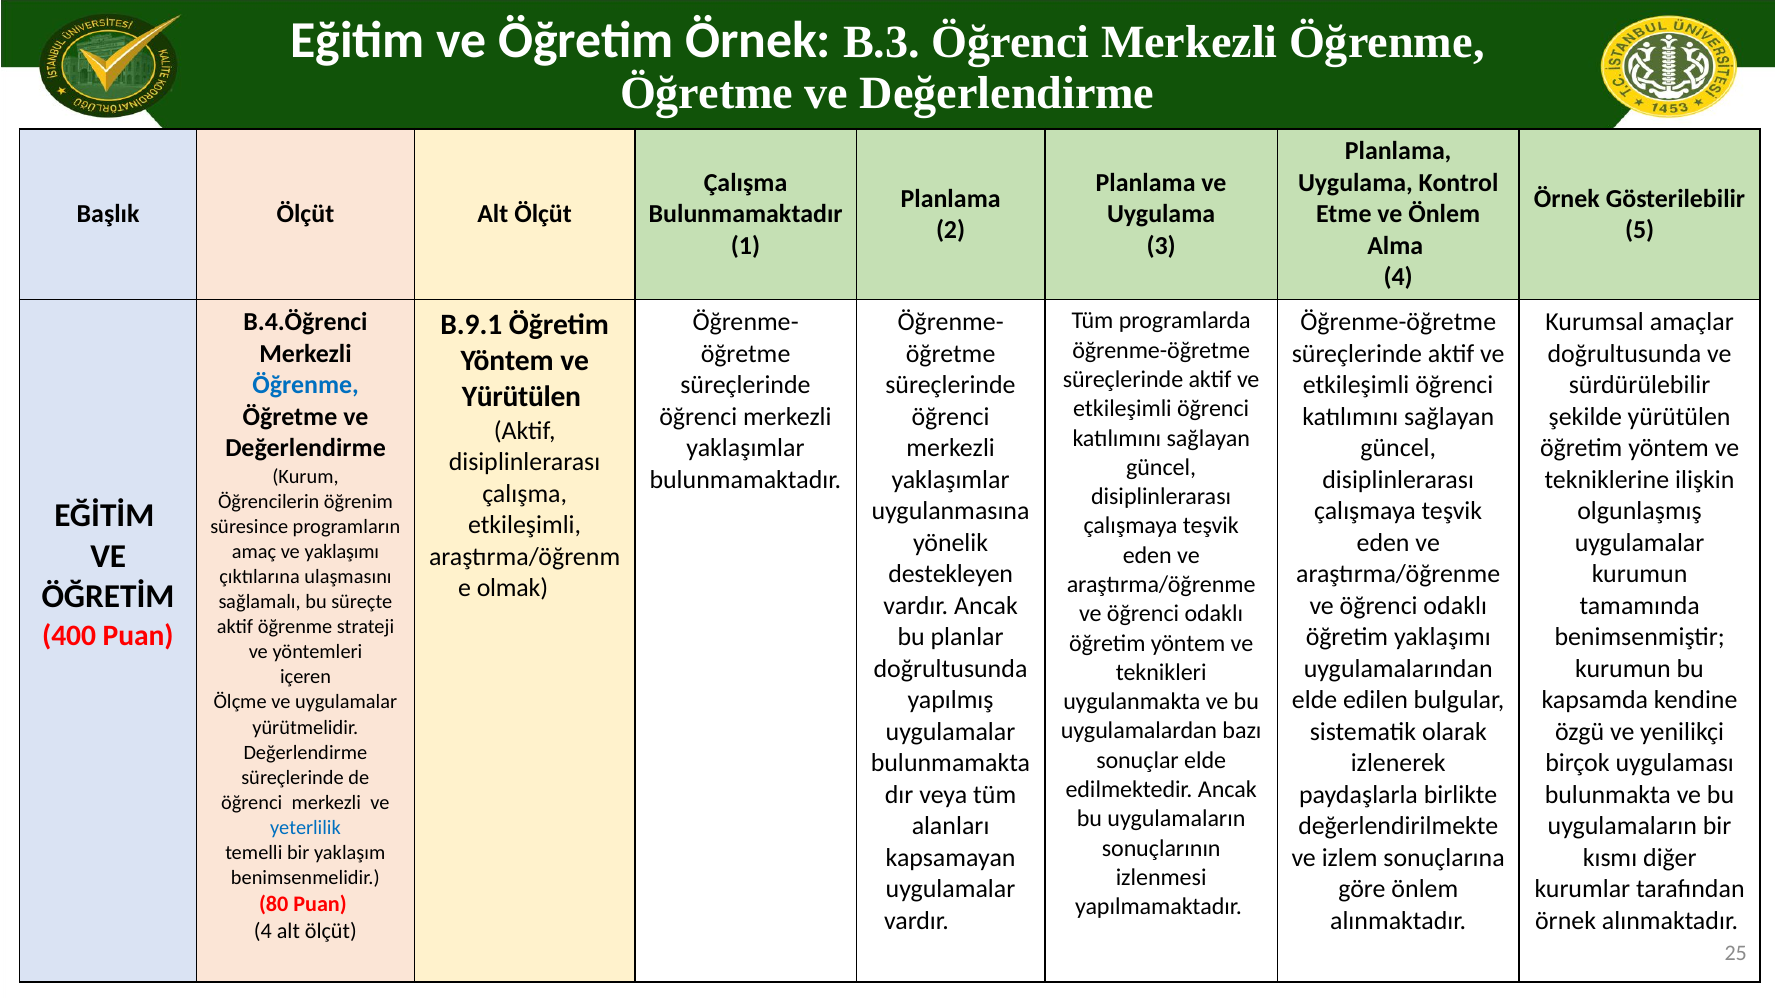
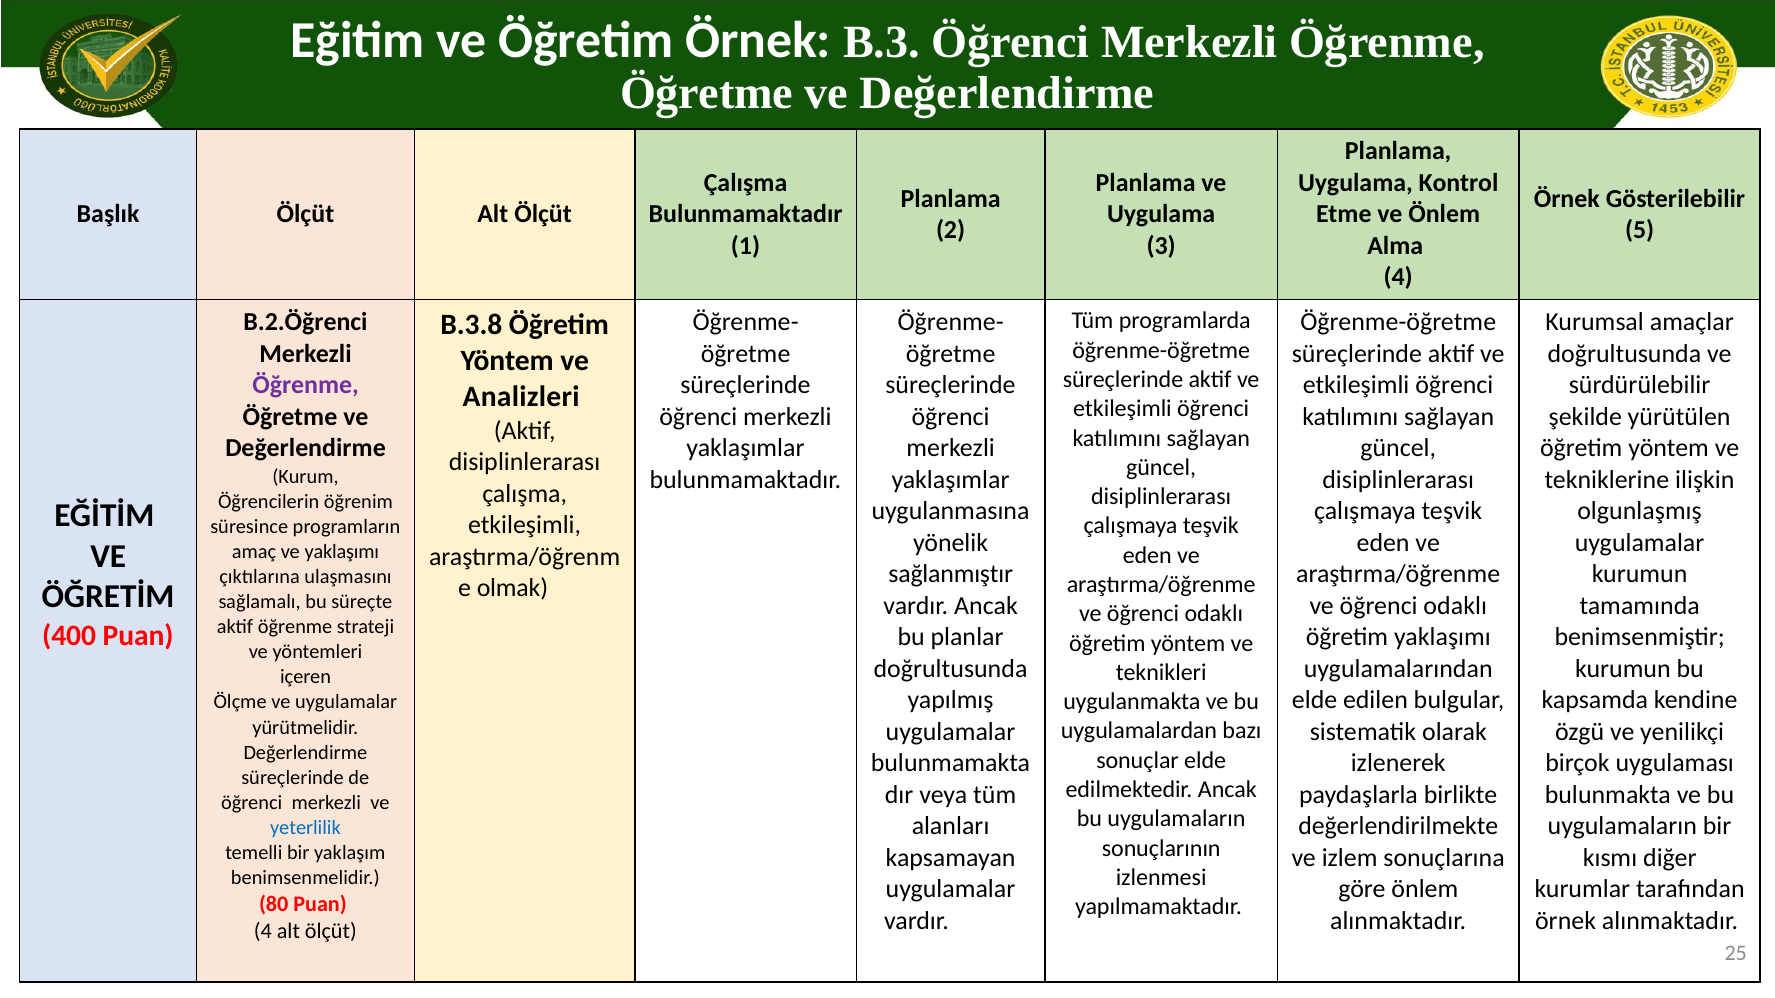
B.4.Öğrenci: B.4.Öğrenci -> B.2.Öğrenci
B.9.1: B.9.1 -> B.3.8
Öğrenme at (306, 385) colour: blue -> purple
Yürütülen at (521, 397): Yürütülen -> Analizleri
destekleyen: destekleyen -> sağlanmıştır
